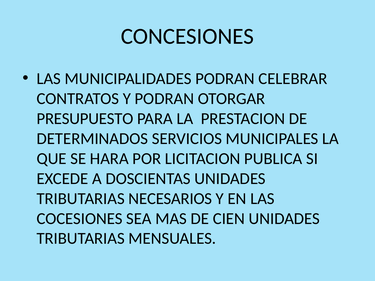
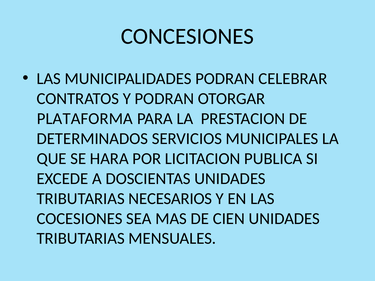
PRESUPUESTO: PRESUPUESTO -> PLATAFORMA
